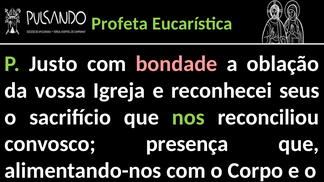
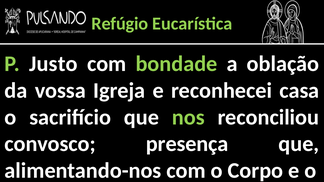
Profeta: Profeta -> Refúgio
bondade colour: pink -> light green
seus: seus -> casa
